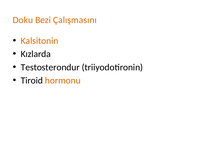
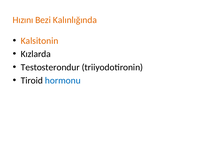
Doku: Doku -> Hızını
Çalışmasını: Çalışmasını -> Kalınlığında
hormonu colour: orange -> blue
